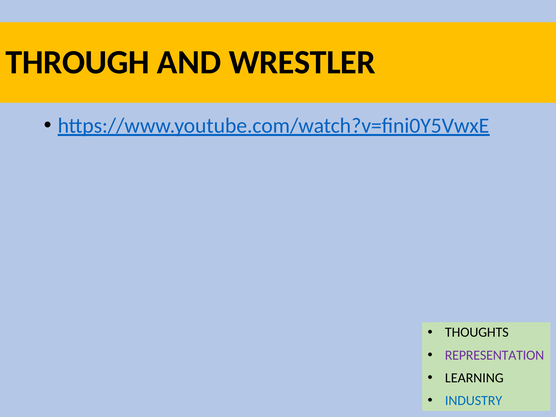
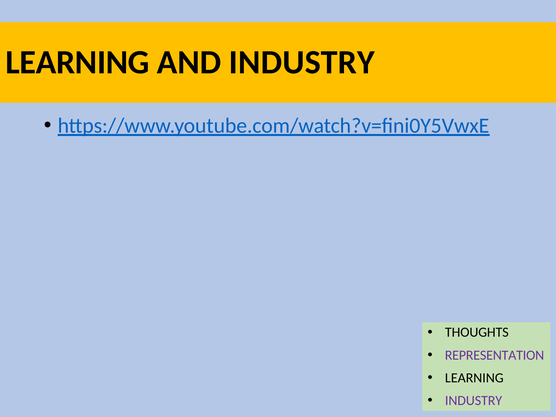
THROUGH at (78, 62): THROUGH -> LEARNING
AND WRESTLER: WRESTLER -> INDUSTRY
INDUSTRY at (474, 401) colour: blue -> purple
